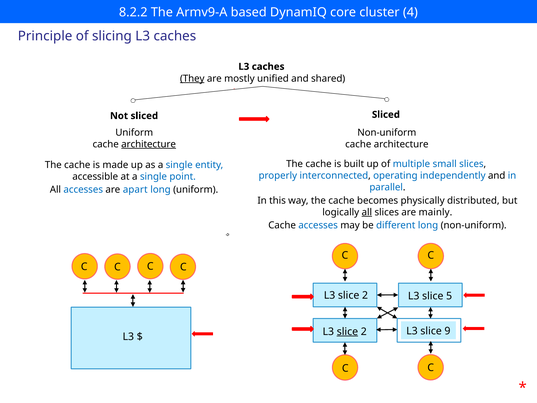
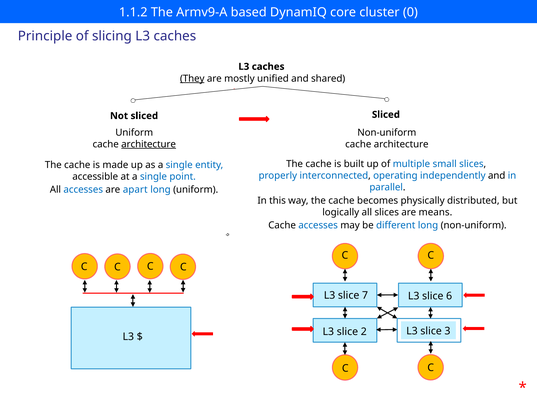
8.2.2: 8.2.2 -> 1.1.2
4: 4 -> 0
all at (367, 212) underline: present -> none
mainly: mainly -> means
2 at (365, 295): 2 -> 7
5: 5 -> 6
slice at (347, 331) underline: present -> none
9: 9 -> 3
